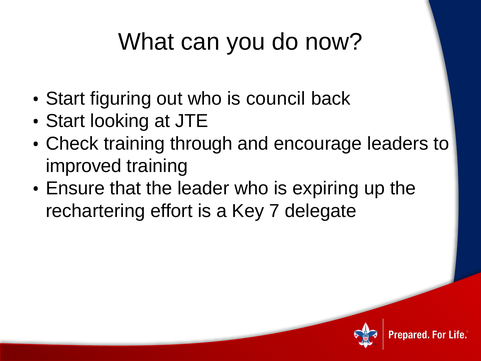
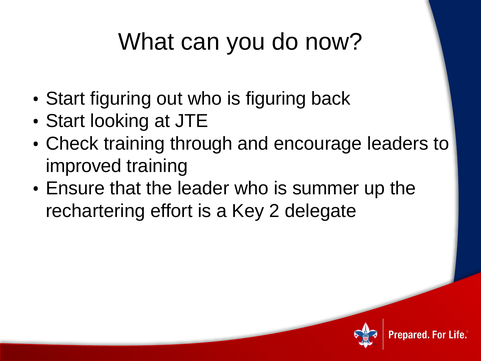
is council: council -> figuring
expiring: expiring -> summer
7: 7 -> 2
